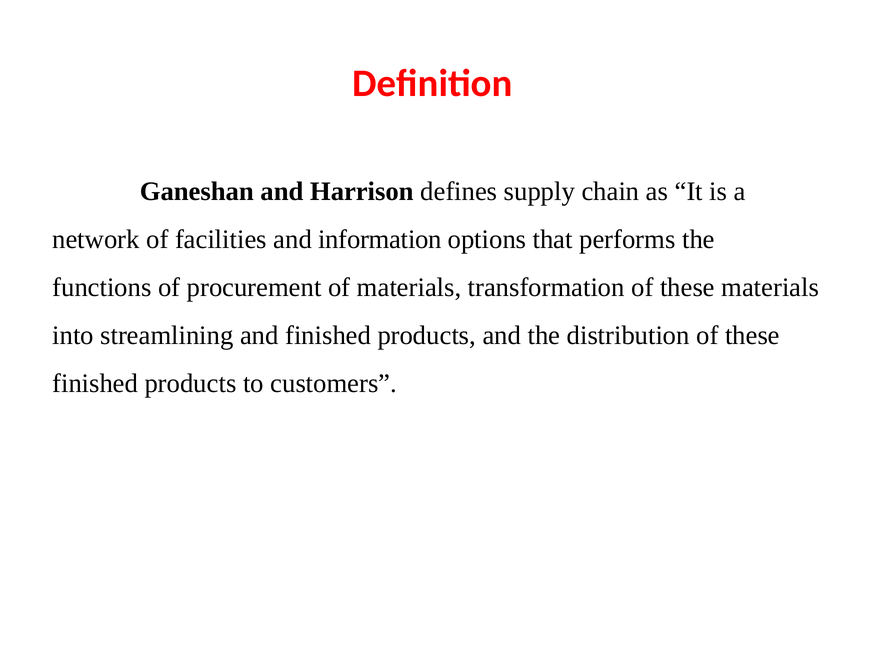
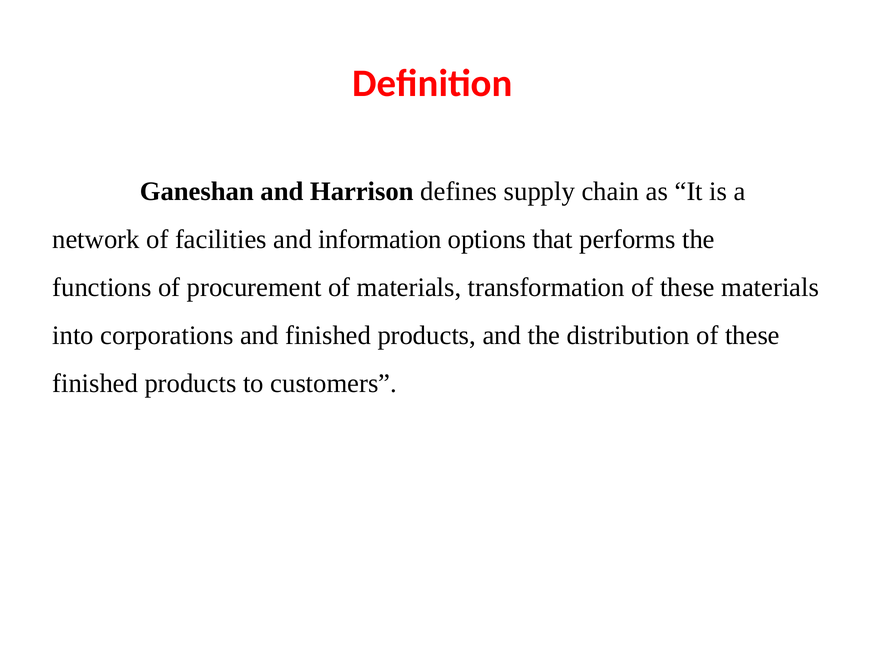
streamlining: streamlining -> corporations
